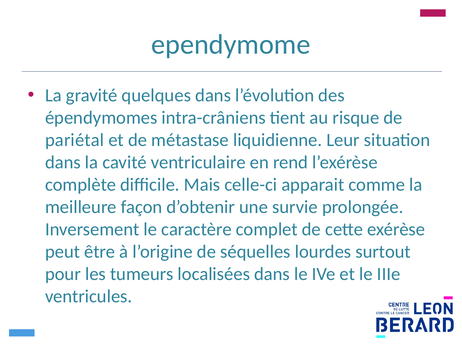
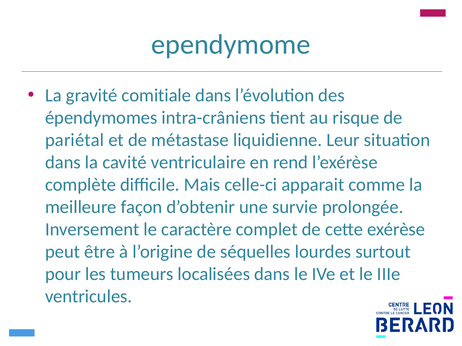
quelques: quelques -> comitiale
